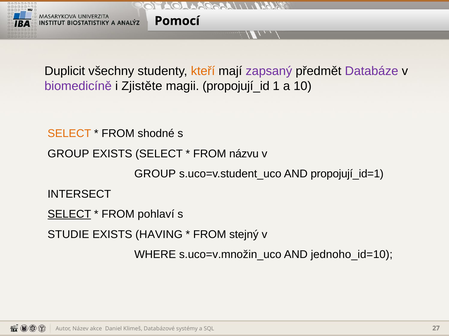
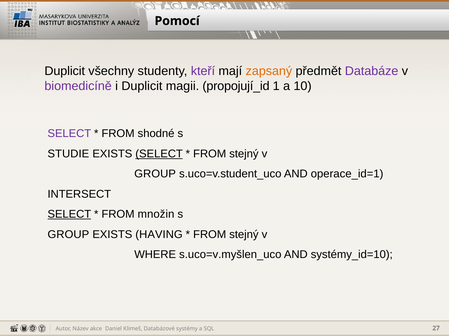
kteří colour: orange -> purple
zapsaný colour: purple -> orange
i Zjistěte: Zjistěte -> Duplicit
SELECT at (69, 134) colour: orange -> purple
GROUP at (68, 154): GROUP -> STUDIE
SELECT at (159, 154) underline: none -> present
názvu at (244, 154): názvu -> stejný
propojují_id=1: propojují_id=1 -> operace_id=1
pohlaví: pohlaví -> množin
STUDIE at (68, 235): STUDIE -> GROUP
s.uco=v.množin_uco: s.uco=v.množin_uco -> s.uco=v.myšlen_uco
jednoho_id=10: jednoho_id=10 -> systémy_id=10
